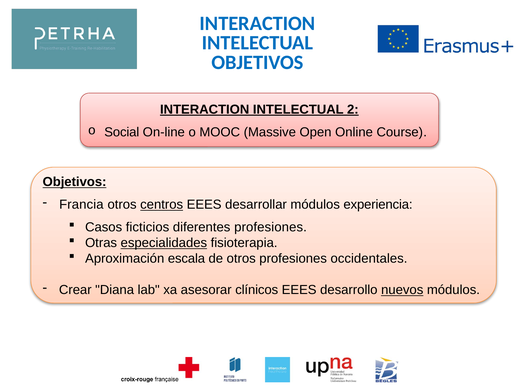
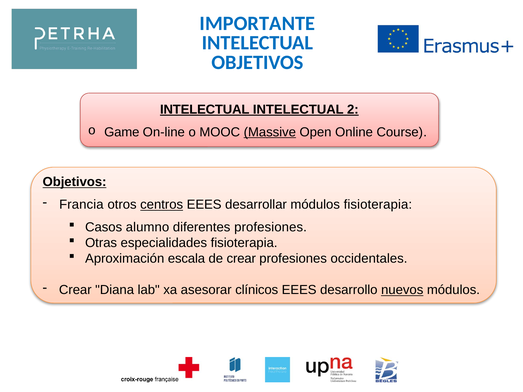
INTERACTION at (257, 23): INTERACTION -> IMPORTANTE
INTERACTION at (205, 109): INTERACTION -> INTELECTUAL
Social: Social -> Game
Massive underline: none -> present
módulos experiencia: experiencia -> fisioterapia
ficticios: ficticios -> alumno
especialidades underline: present -> none
de otros: otros -> crear
